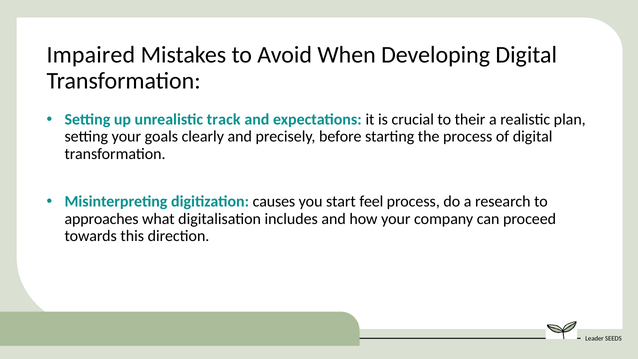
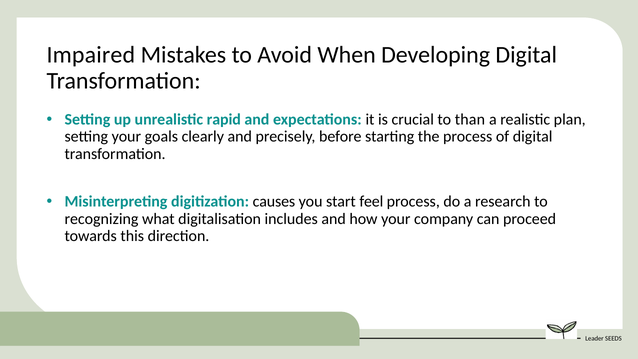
track: track -> rapid
their: their -> than
approaches: approaches -> recognizing
